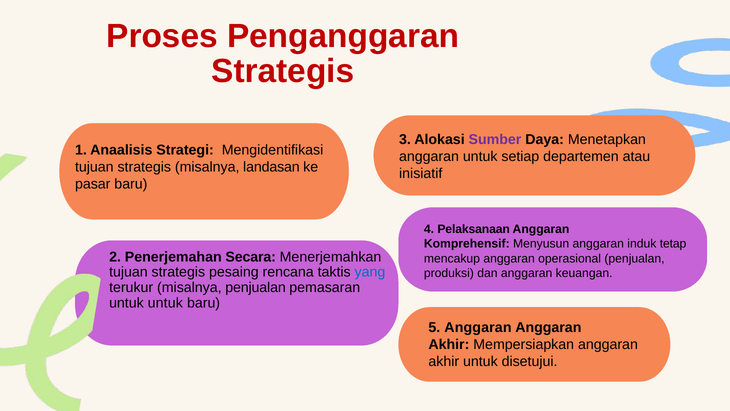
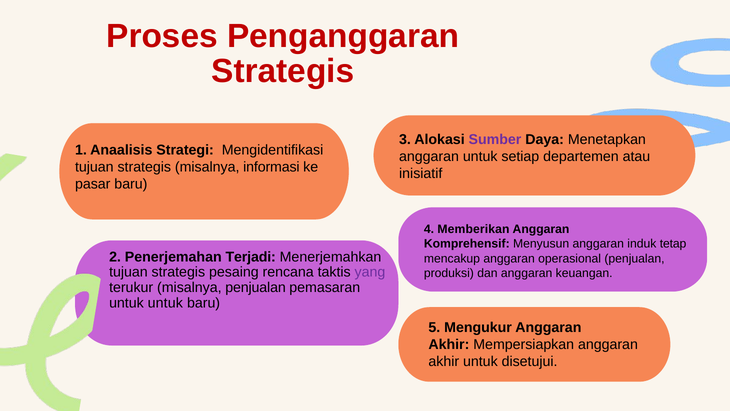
landasan: landasan -> informasi
Pelaksanaan: Pelaksanaan -> Memberikan
Secara: Secara -> Terjadi
yang colour: blue -> purple
5 Anggaran: Anggaran -> Mengukur
